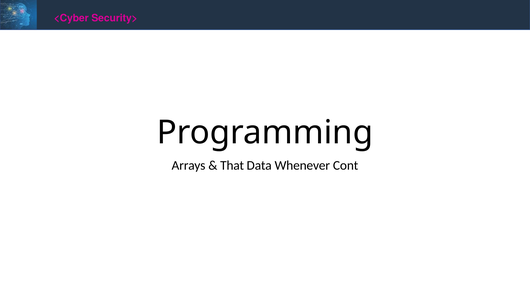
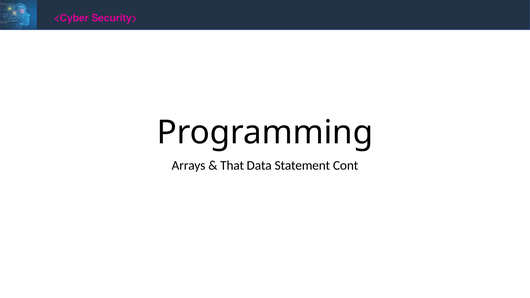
Whenever: Whenever -> Statement
